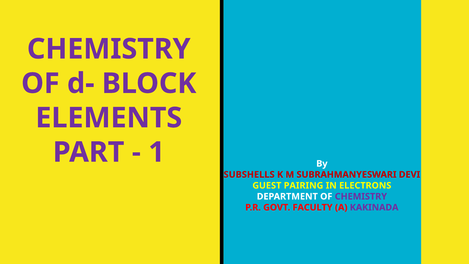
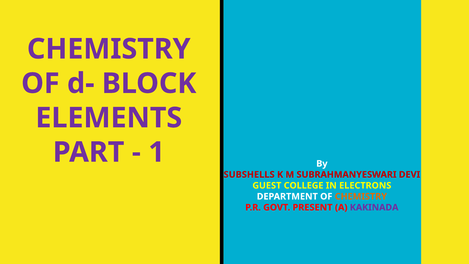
PAIRING: PAIRING -> COLLEGE
CHEMISTRY at (361, 196) colour: purple -> orange
FACULTY: FACULTY -> PRESENT
